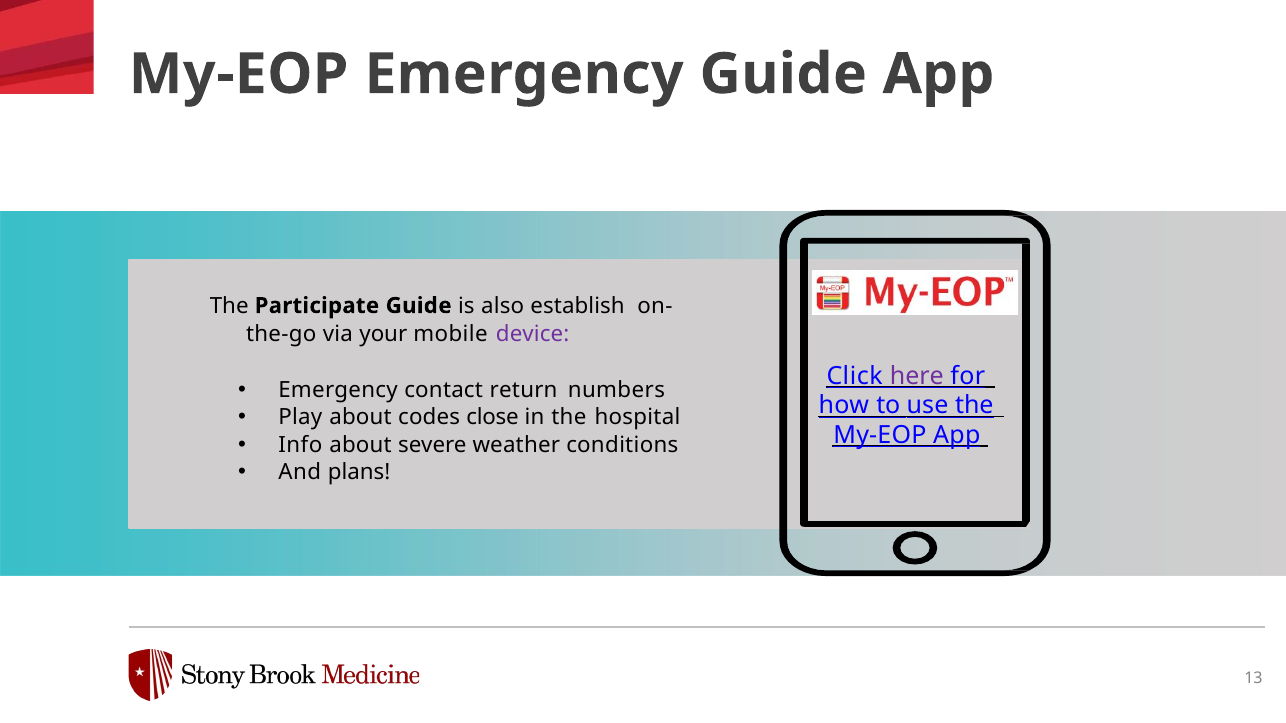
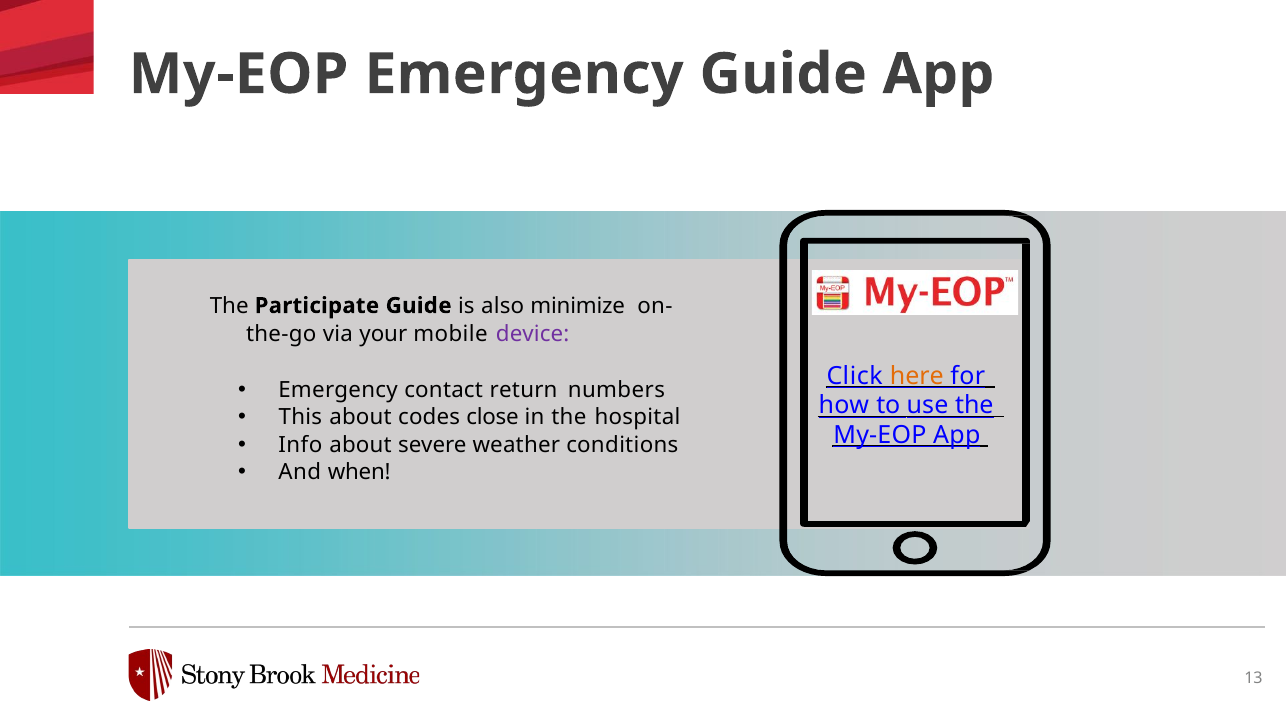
establish: establish -> minimize
here colour: purple -> orange
Play: Play -> This
plans: plans -> when
